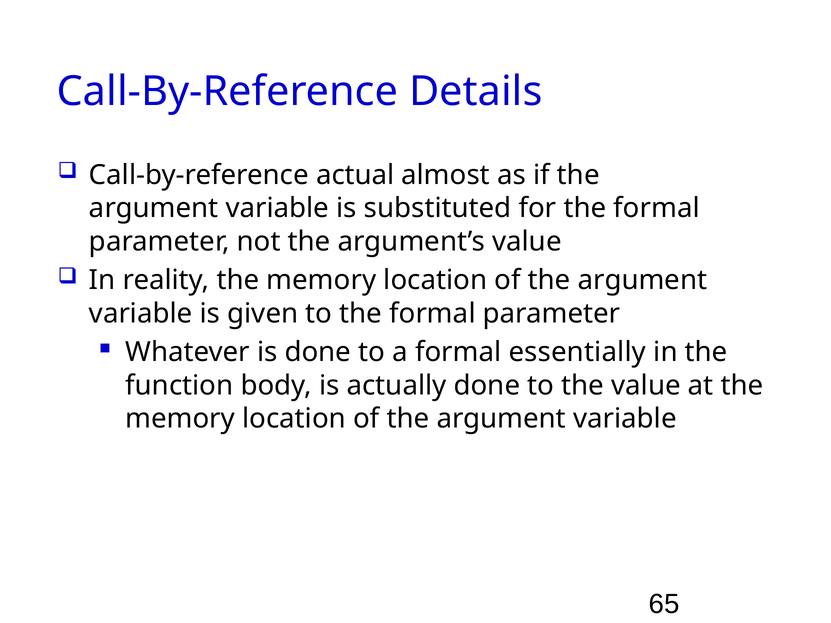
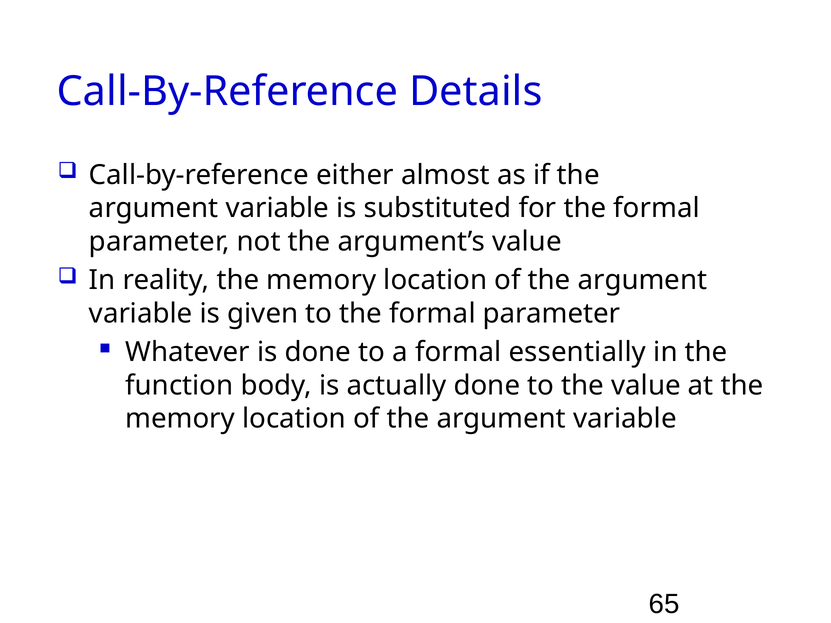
actual: actual -> either
